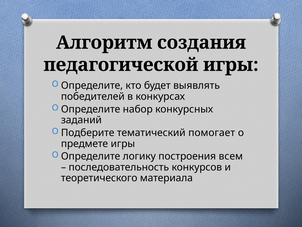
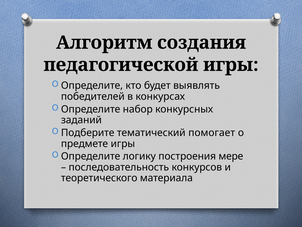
всем: всем -> мере
